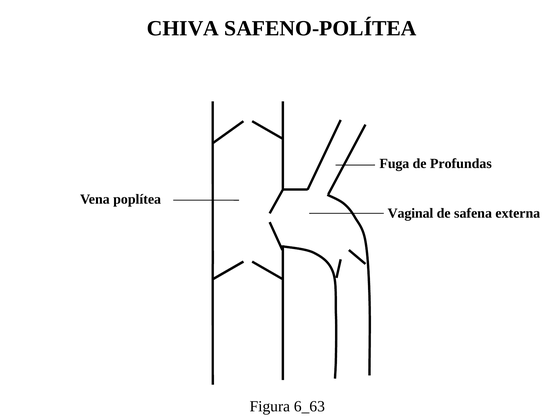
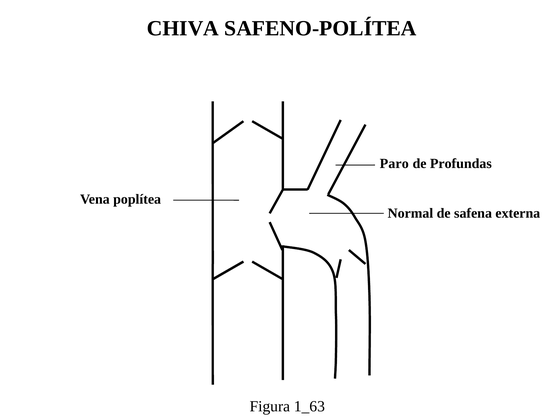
Fuga: Fuga -> Paro
Vaginal: Vaginal -> Normal
6_63: 6_63 -> 1_63
